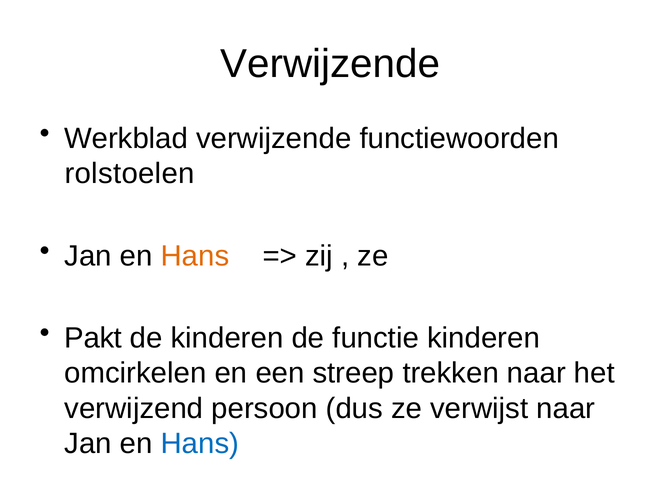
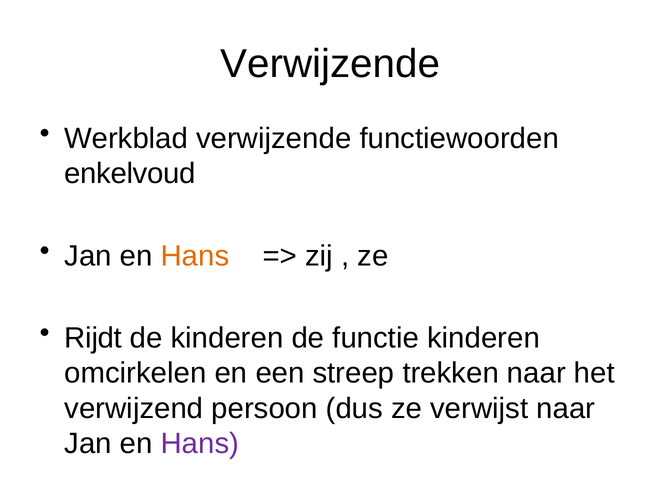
rolstoelen: rolstoelen -> enkelvoud
Pakt: Pakt -> Rijdt
Hans at (200, 444) colour: blue -> purple
